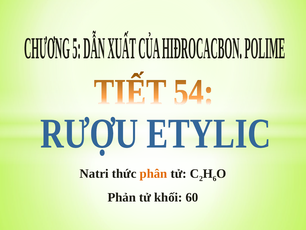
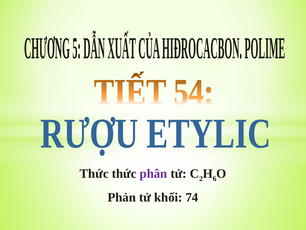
Natri at (94, 173): Natri -> Thức
phân colour: orange -> purple
60: 60 -> 74
